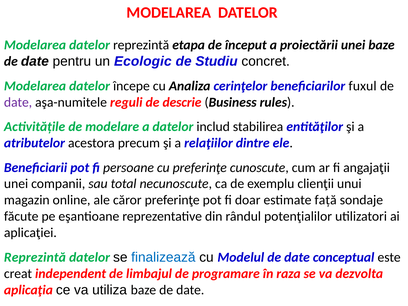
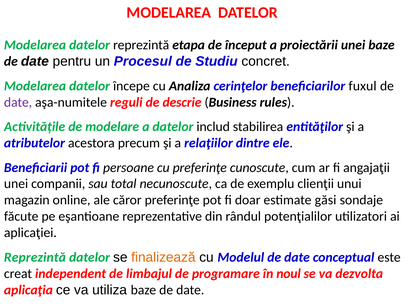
Ecologic: Ecologic -> Procesul
față: față -> găsi
finalizează colour: blue -> orange
raza: raza -> noul
